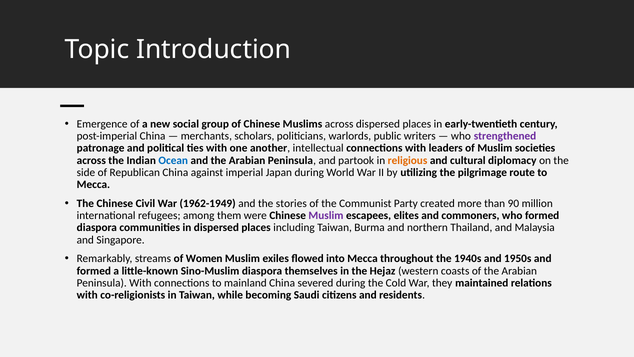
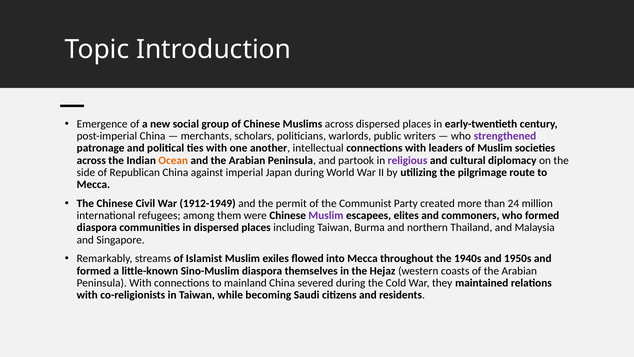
Ocean colour: blue -> orange
religious colour: orange -> purple
1962-1949: 1962-1949 -> 1912-1949
stories: stories -> permit
90: 90 -> 24
Women: Women -> Islamist
